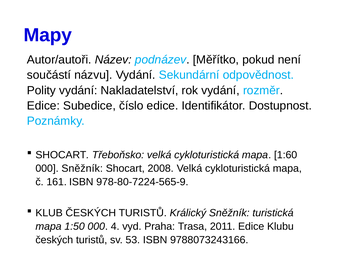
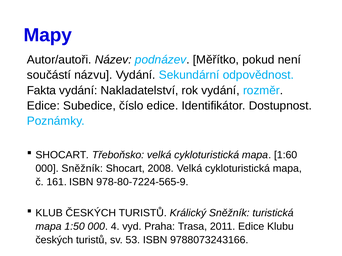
Polity: Polity -> Fakta
